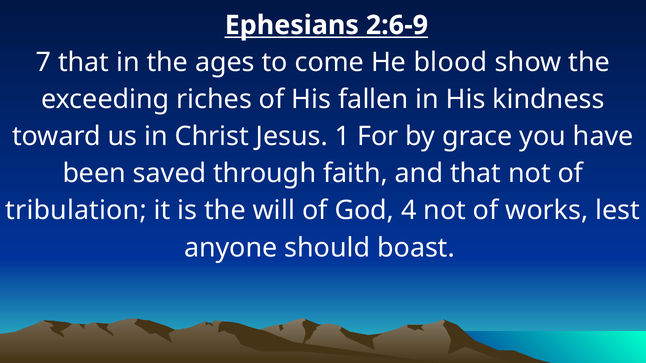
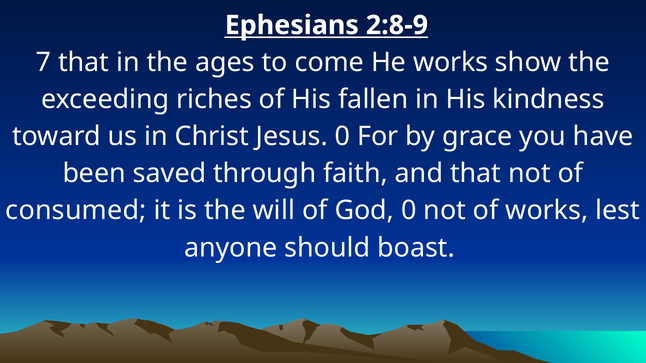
2:6-9: 2:6-9 -> 2:8-9
He blood: blood -> works
Jesus 1: 1 -> 0
tribulation: tribulation -> consumed
God 4: 4 -> 0
